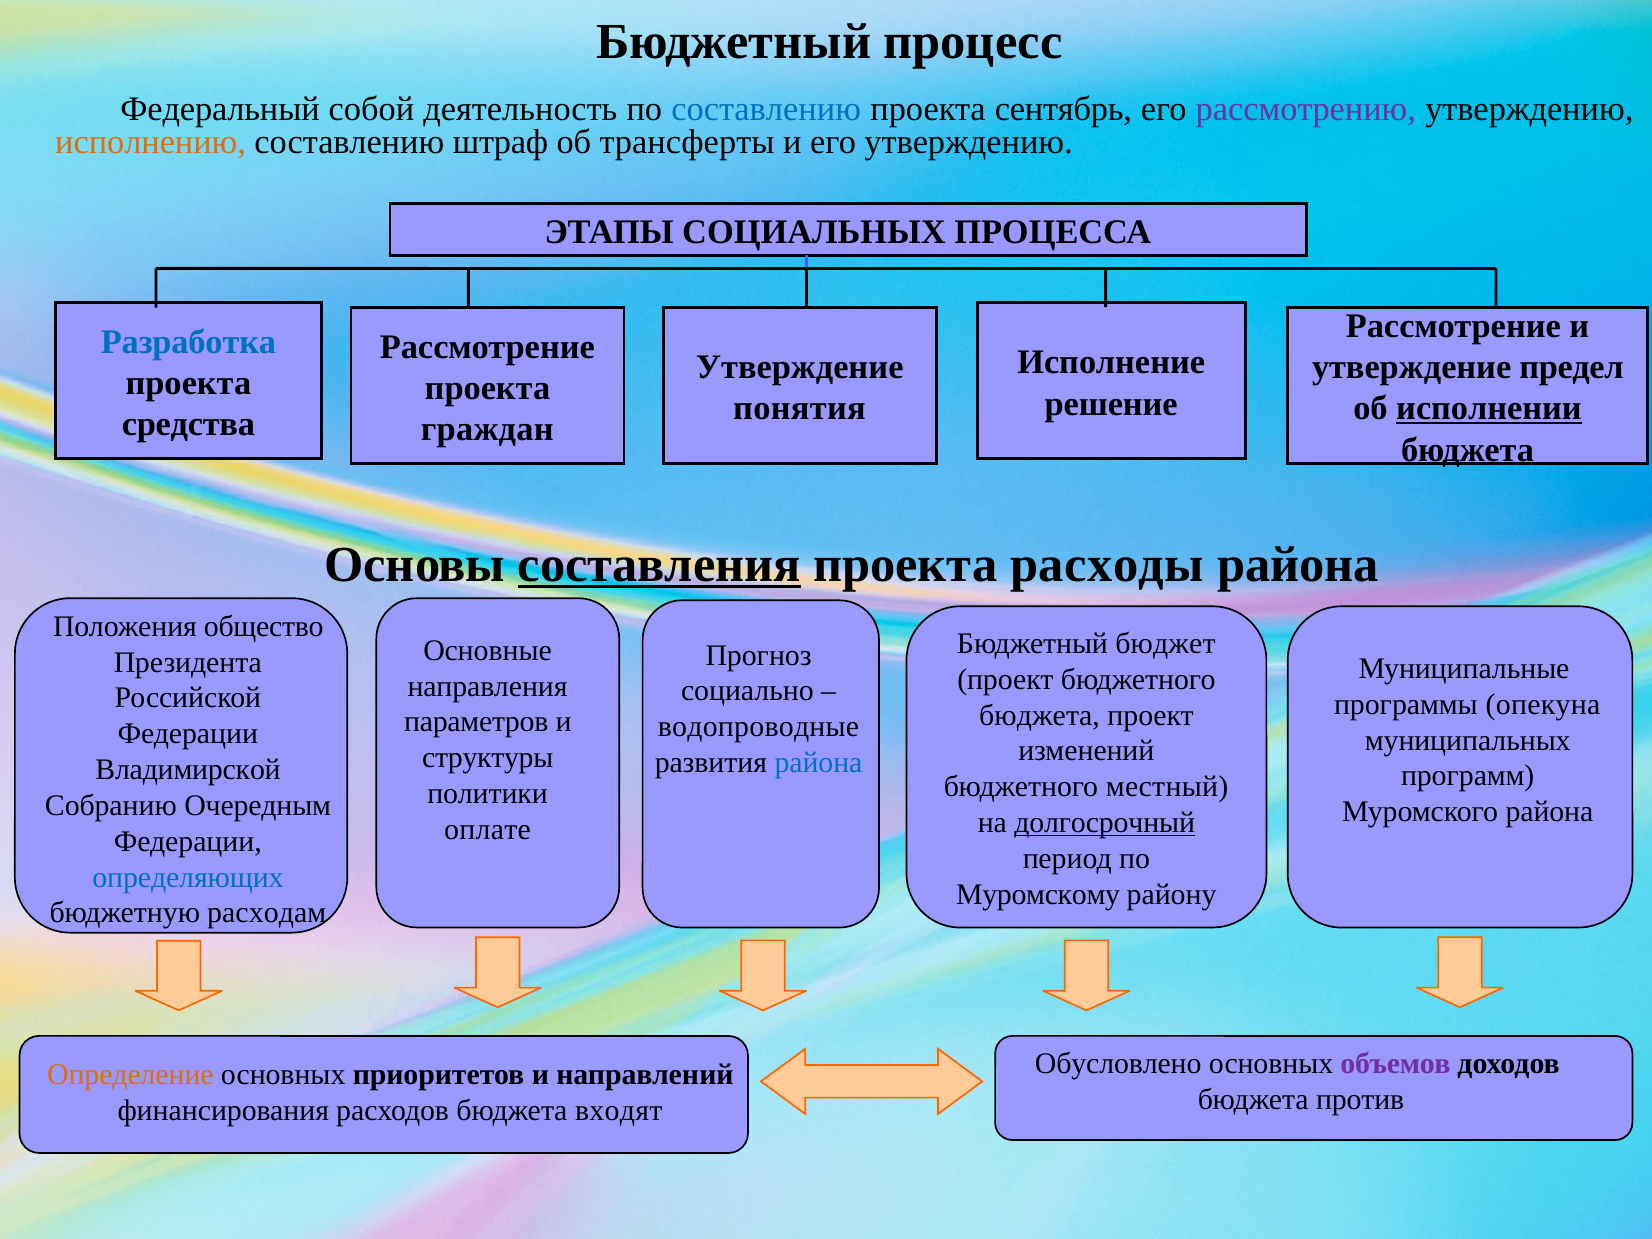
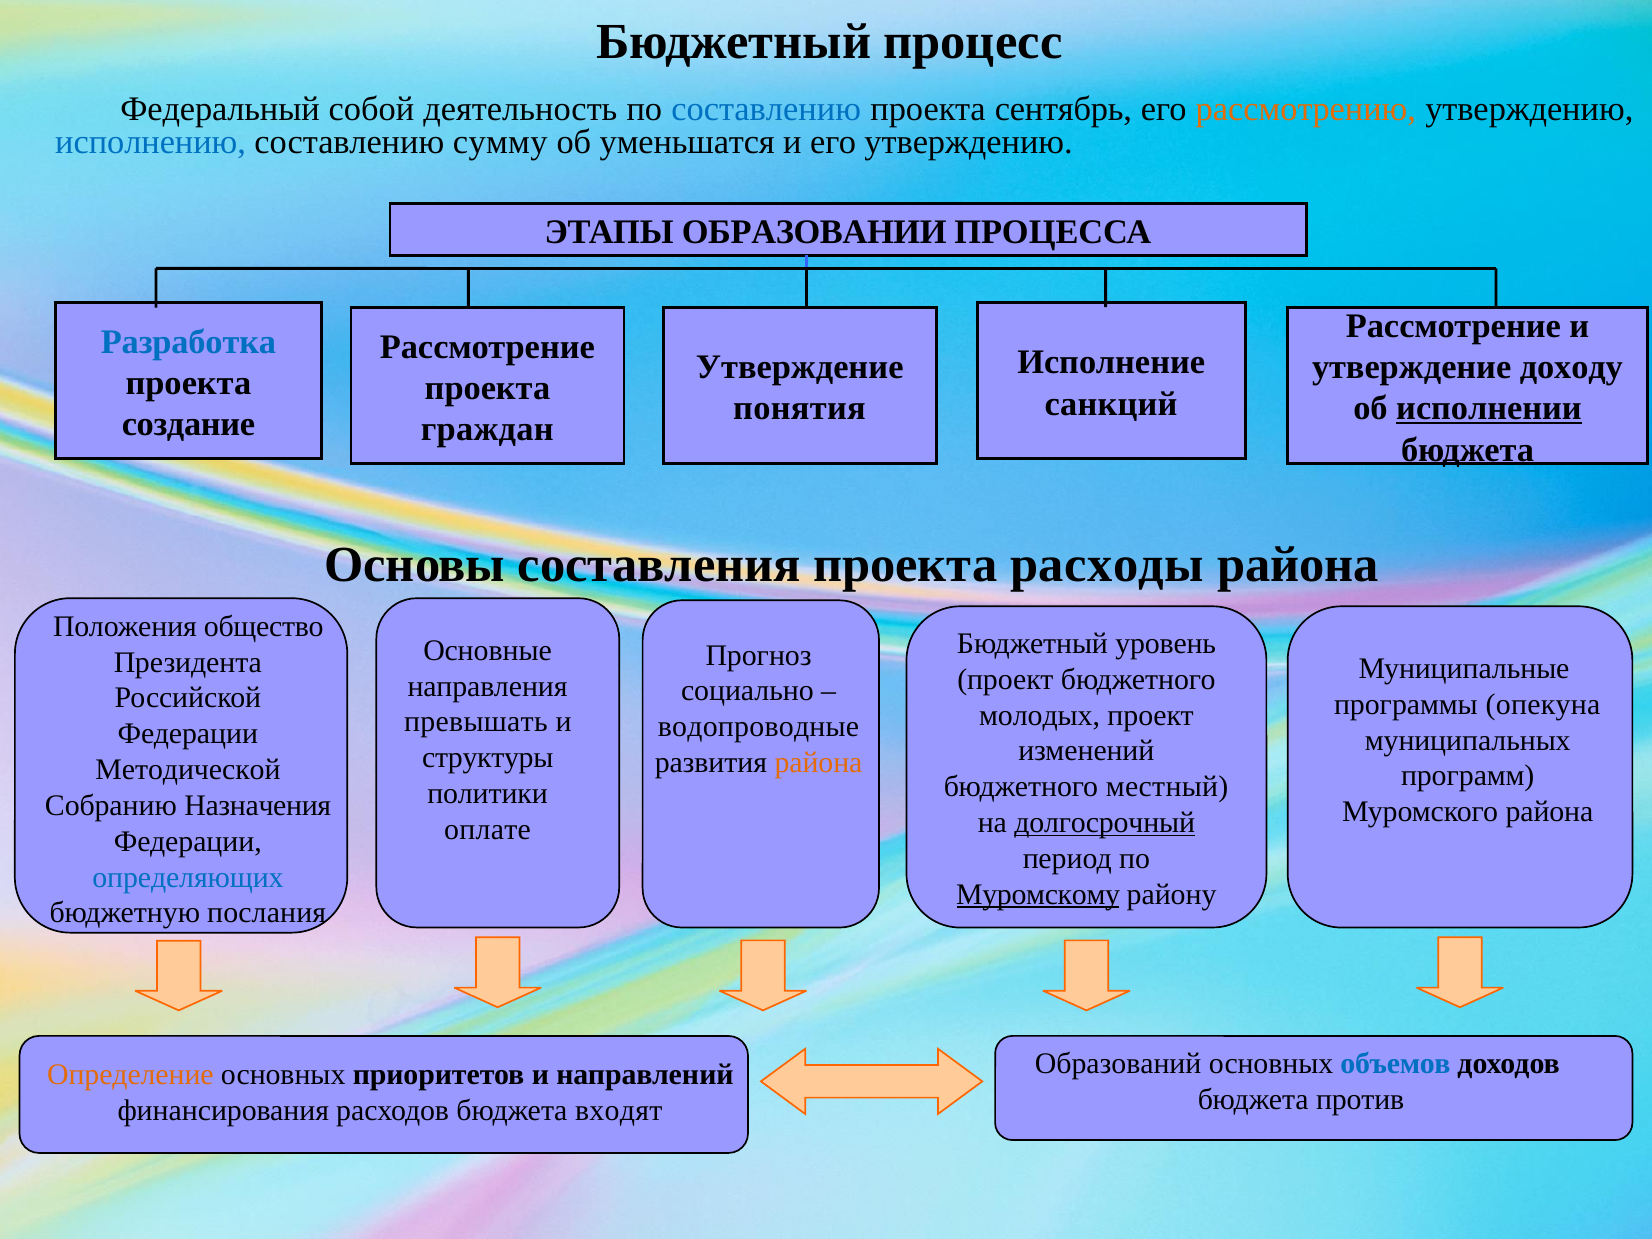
рассмотрению colour: purple -> orange
исполнению colour: orange -> blue
штраф: штраф -> сумму
трансферты: трансферты -> уменьшатся
СОЦИАЛЬНЫХ: СОЦИАЛЬНЫХ -> ОБРАЗОВАНИИ
предел: предел -> доходу
решение: решение -> санкций
средства: средства -> создание
составления underline: present -> none
бюджет: бюджет -> уровень
бюджета at (1040, 715): бюджета -> молодых
параметров: параметров -> превышать
района at (818, 763) colour: blue -> orange
Владимирской: Владимирской -> Методической
Очередным: Очередным -> Назначения
Муромскому underline: none -> present
расходам: расходам -> послания
Обусловлено: Обусловлено -> Образований
объемов colour: purple -> blue
